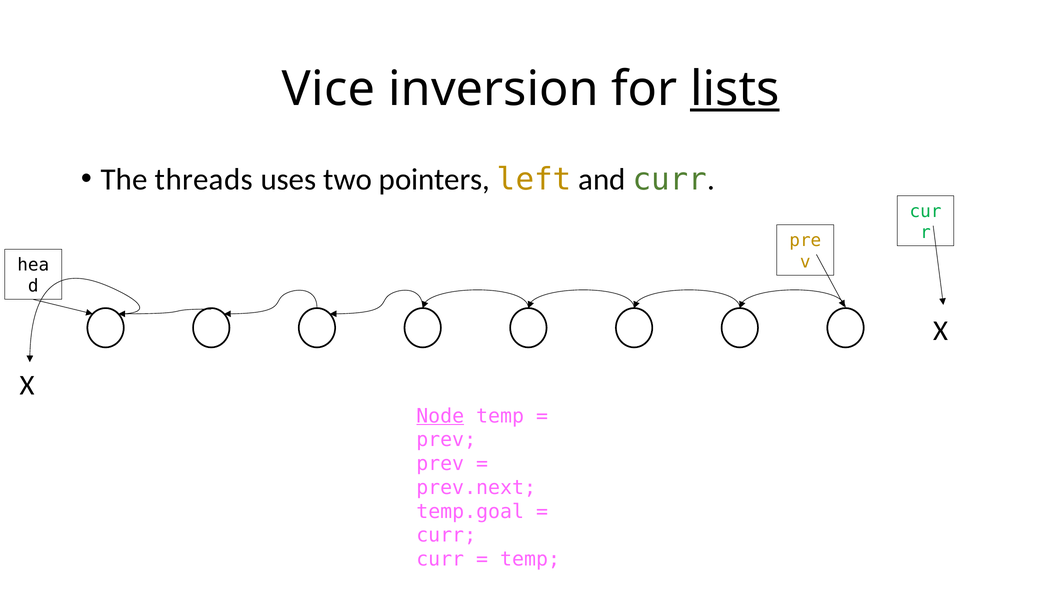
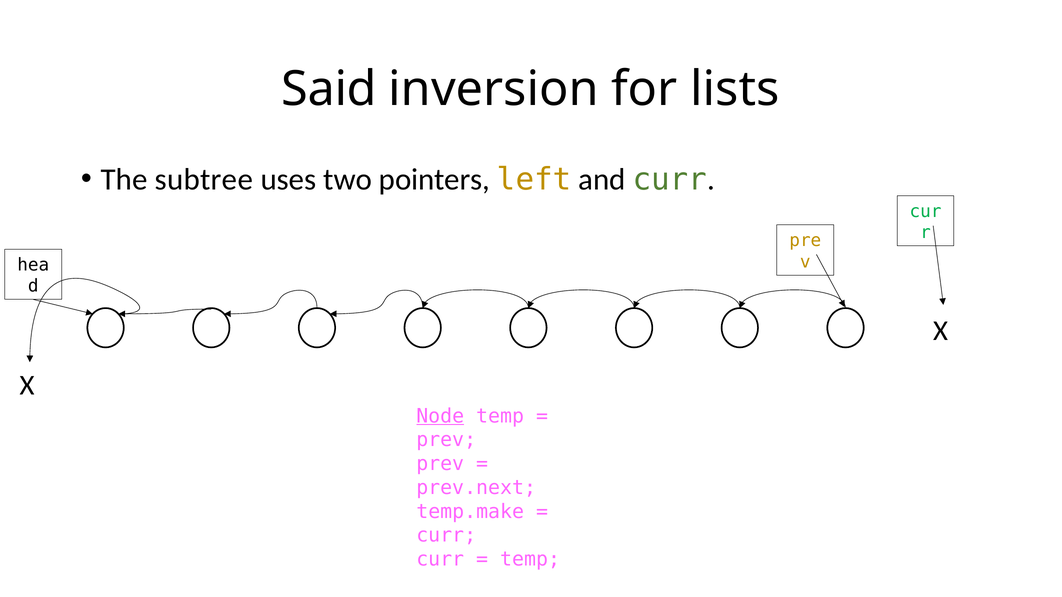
Vice: Vice -> Said
lists underline: present -> none
threads: threads -> subtree
temp.goal: temp.goal -> temp.make
